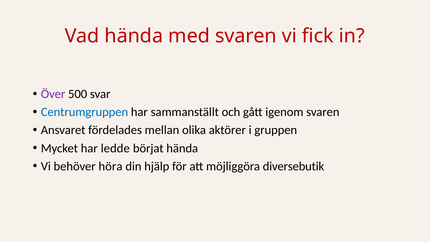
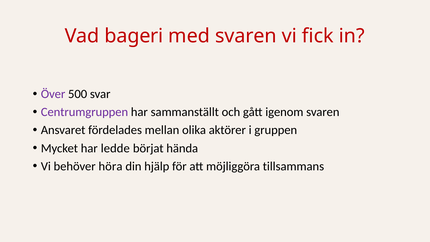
Vad hända: hända -> bageri
Centrumgruppen colour: blue -> purple
diversebutik: diversebutik -> tillsammans
